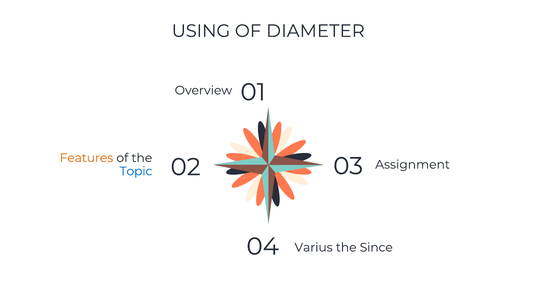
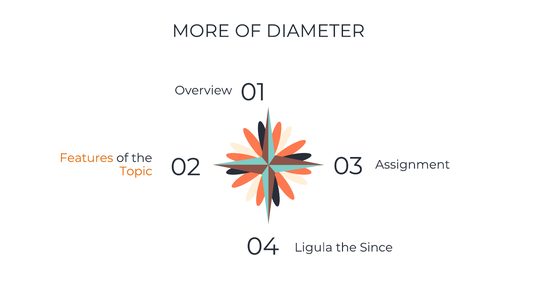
USING: USING -> MORE
Topic colour: blue -> orange
Varius: Varius -> Ligula
